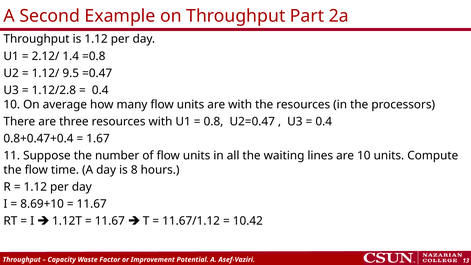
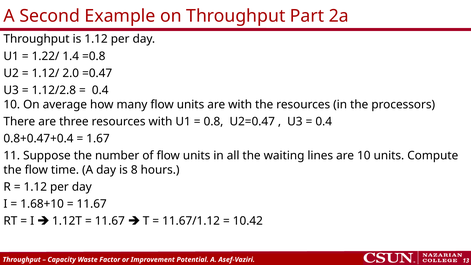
2.12/: 2.12/ -> 1.22/
9.5: 9.5 -> 2.0
8.69+10: 8.69+10 -> 1.68+10
